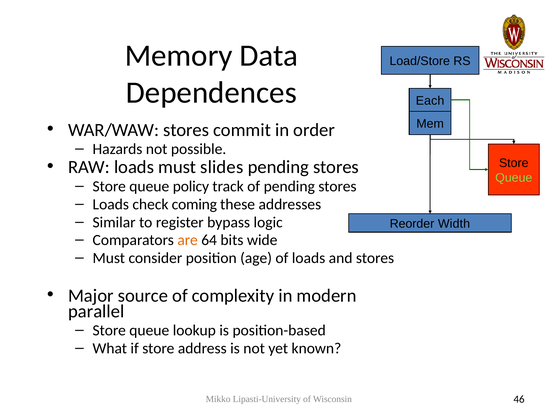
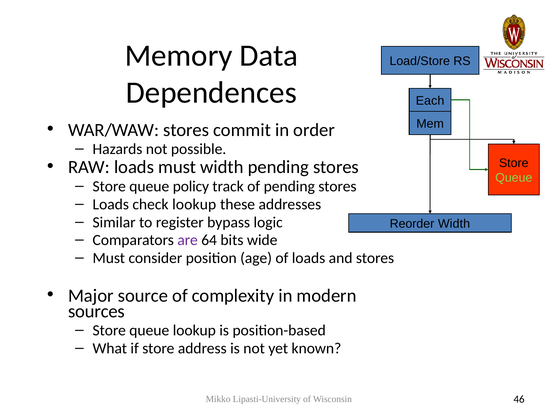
must slides: slides -> width
check coming: coming -> lookup
are colour: orange -> purple
parallel: parallel -> sources
